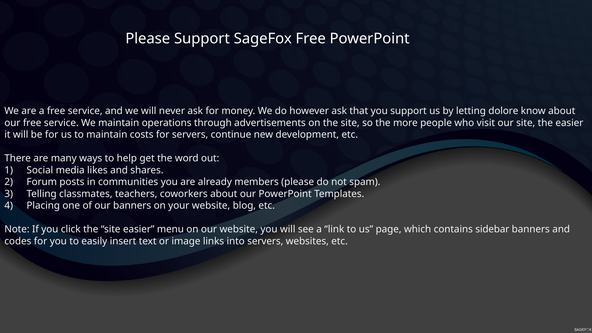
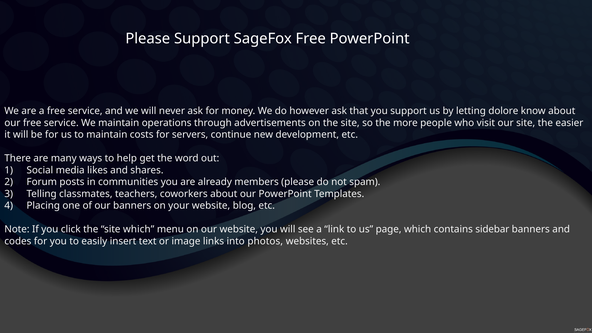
site easier: easier -> which
into servers: servers -> photos
